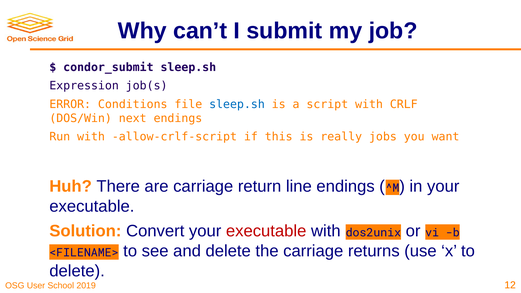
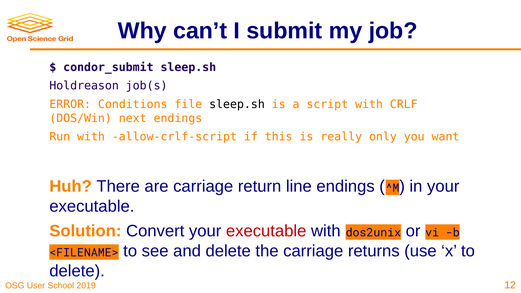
Expression: Expression -> Holdreason
sleep.sh at (237, 104) colour: blue -> black
jobs: jobs -> only
